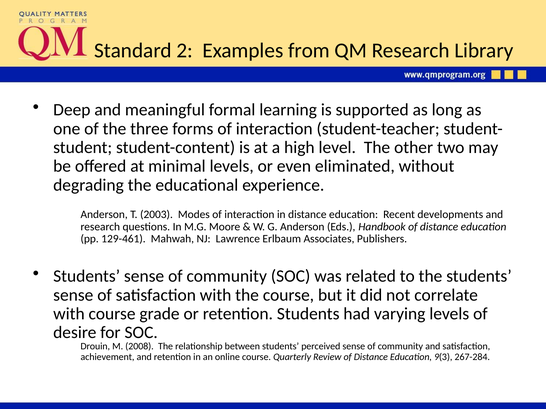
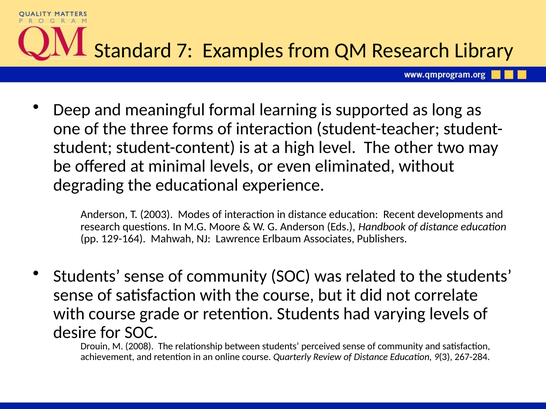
2: 2 -> 7
129-461: 129-461 -> 129-164
